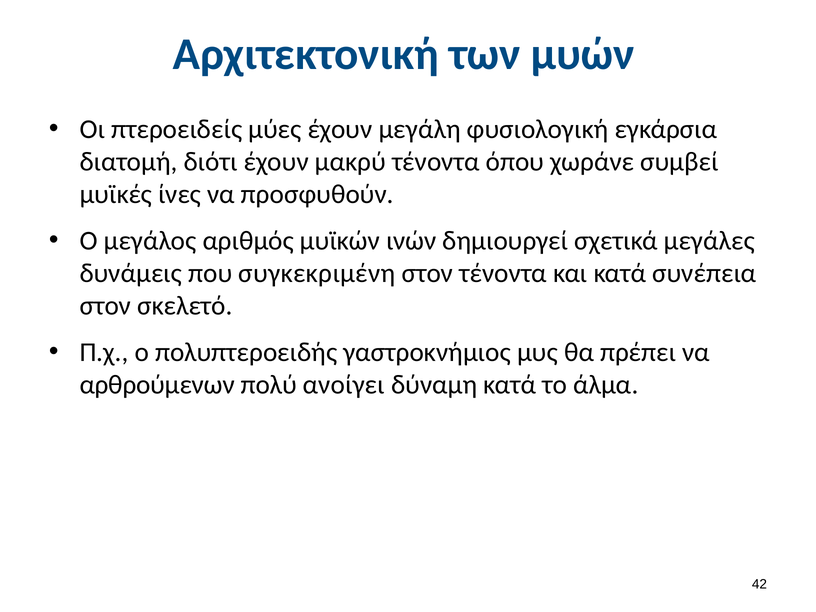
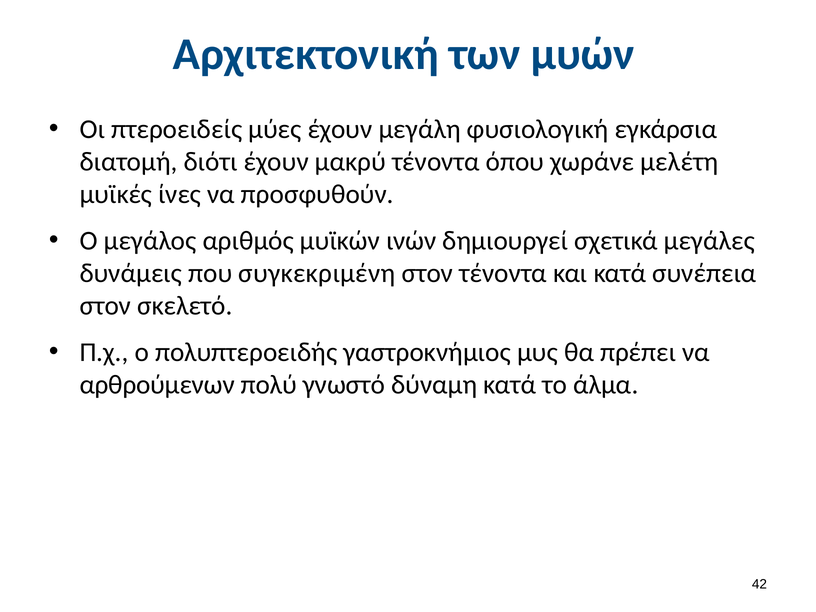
συμβεί: συμβεί -> μελέτη
ανοίγει: ανοίγει -> γνωστό
